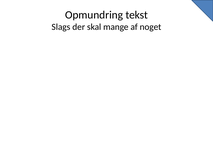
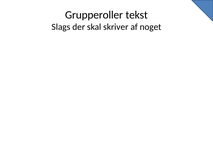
Opmundring: Opmundring -> Grupperoller
mange: mange -> skriver
